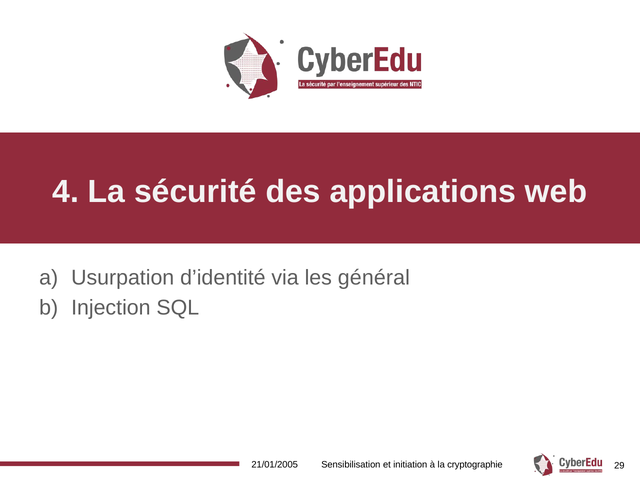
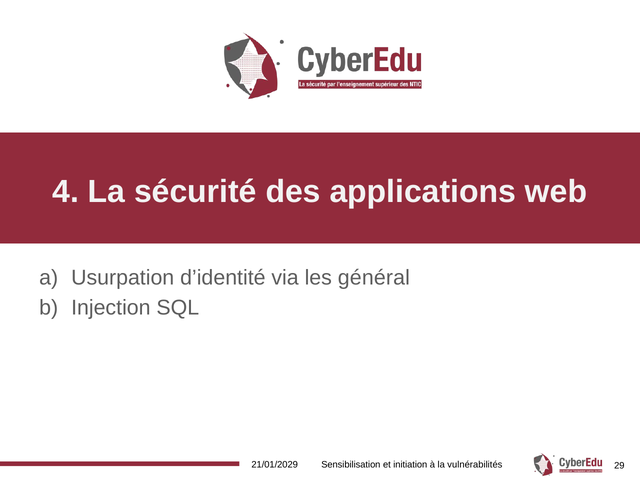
21/01/2005: 21/01/2005 -> 21/01/2029
cryptographie: cryptographie -> vulnérabilités
